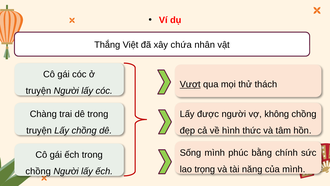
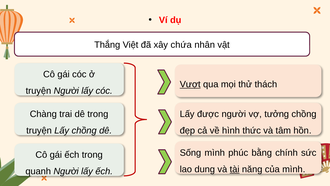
không: không -> tưởng
trọng: trọng -> dung
tài underline: none -> present
chồng at (38, 171): chồng -> quanh
